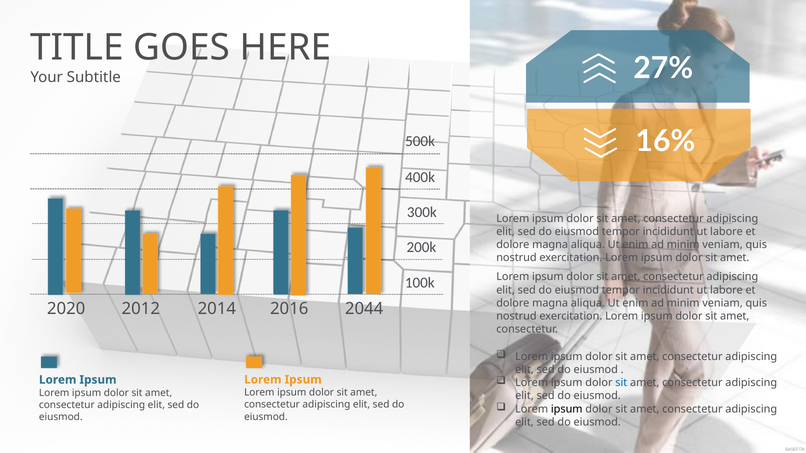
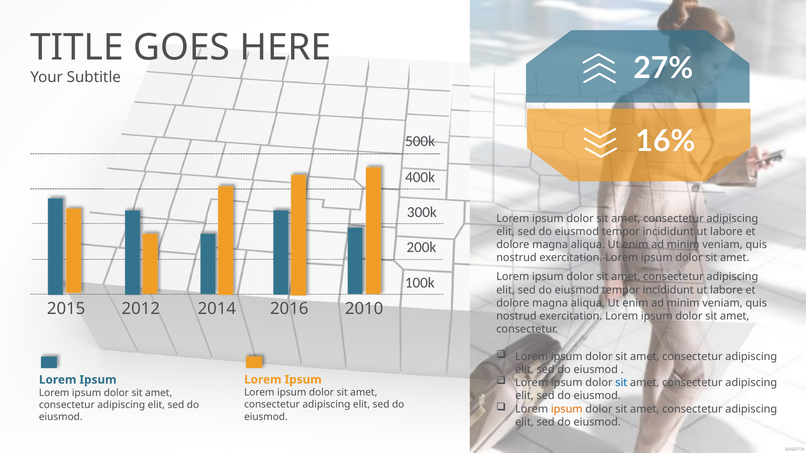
2020: 2020 -> 2015
2044: 2044 -> 2010
ipsum at (567, 409) colour: black -> orange
